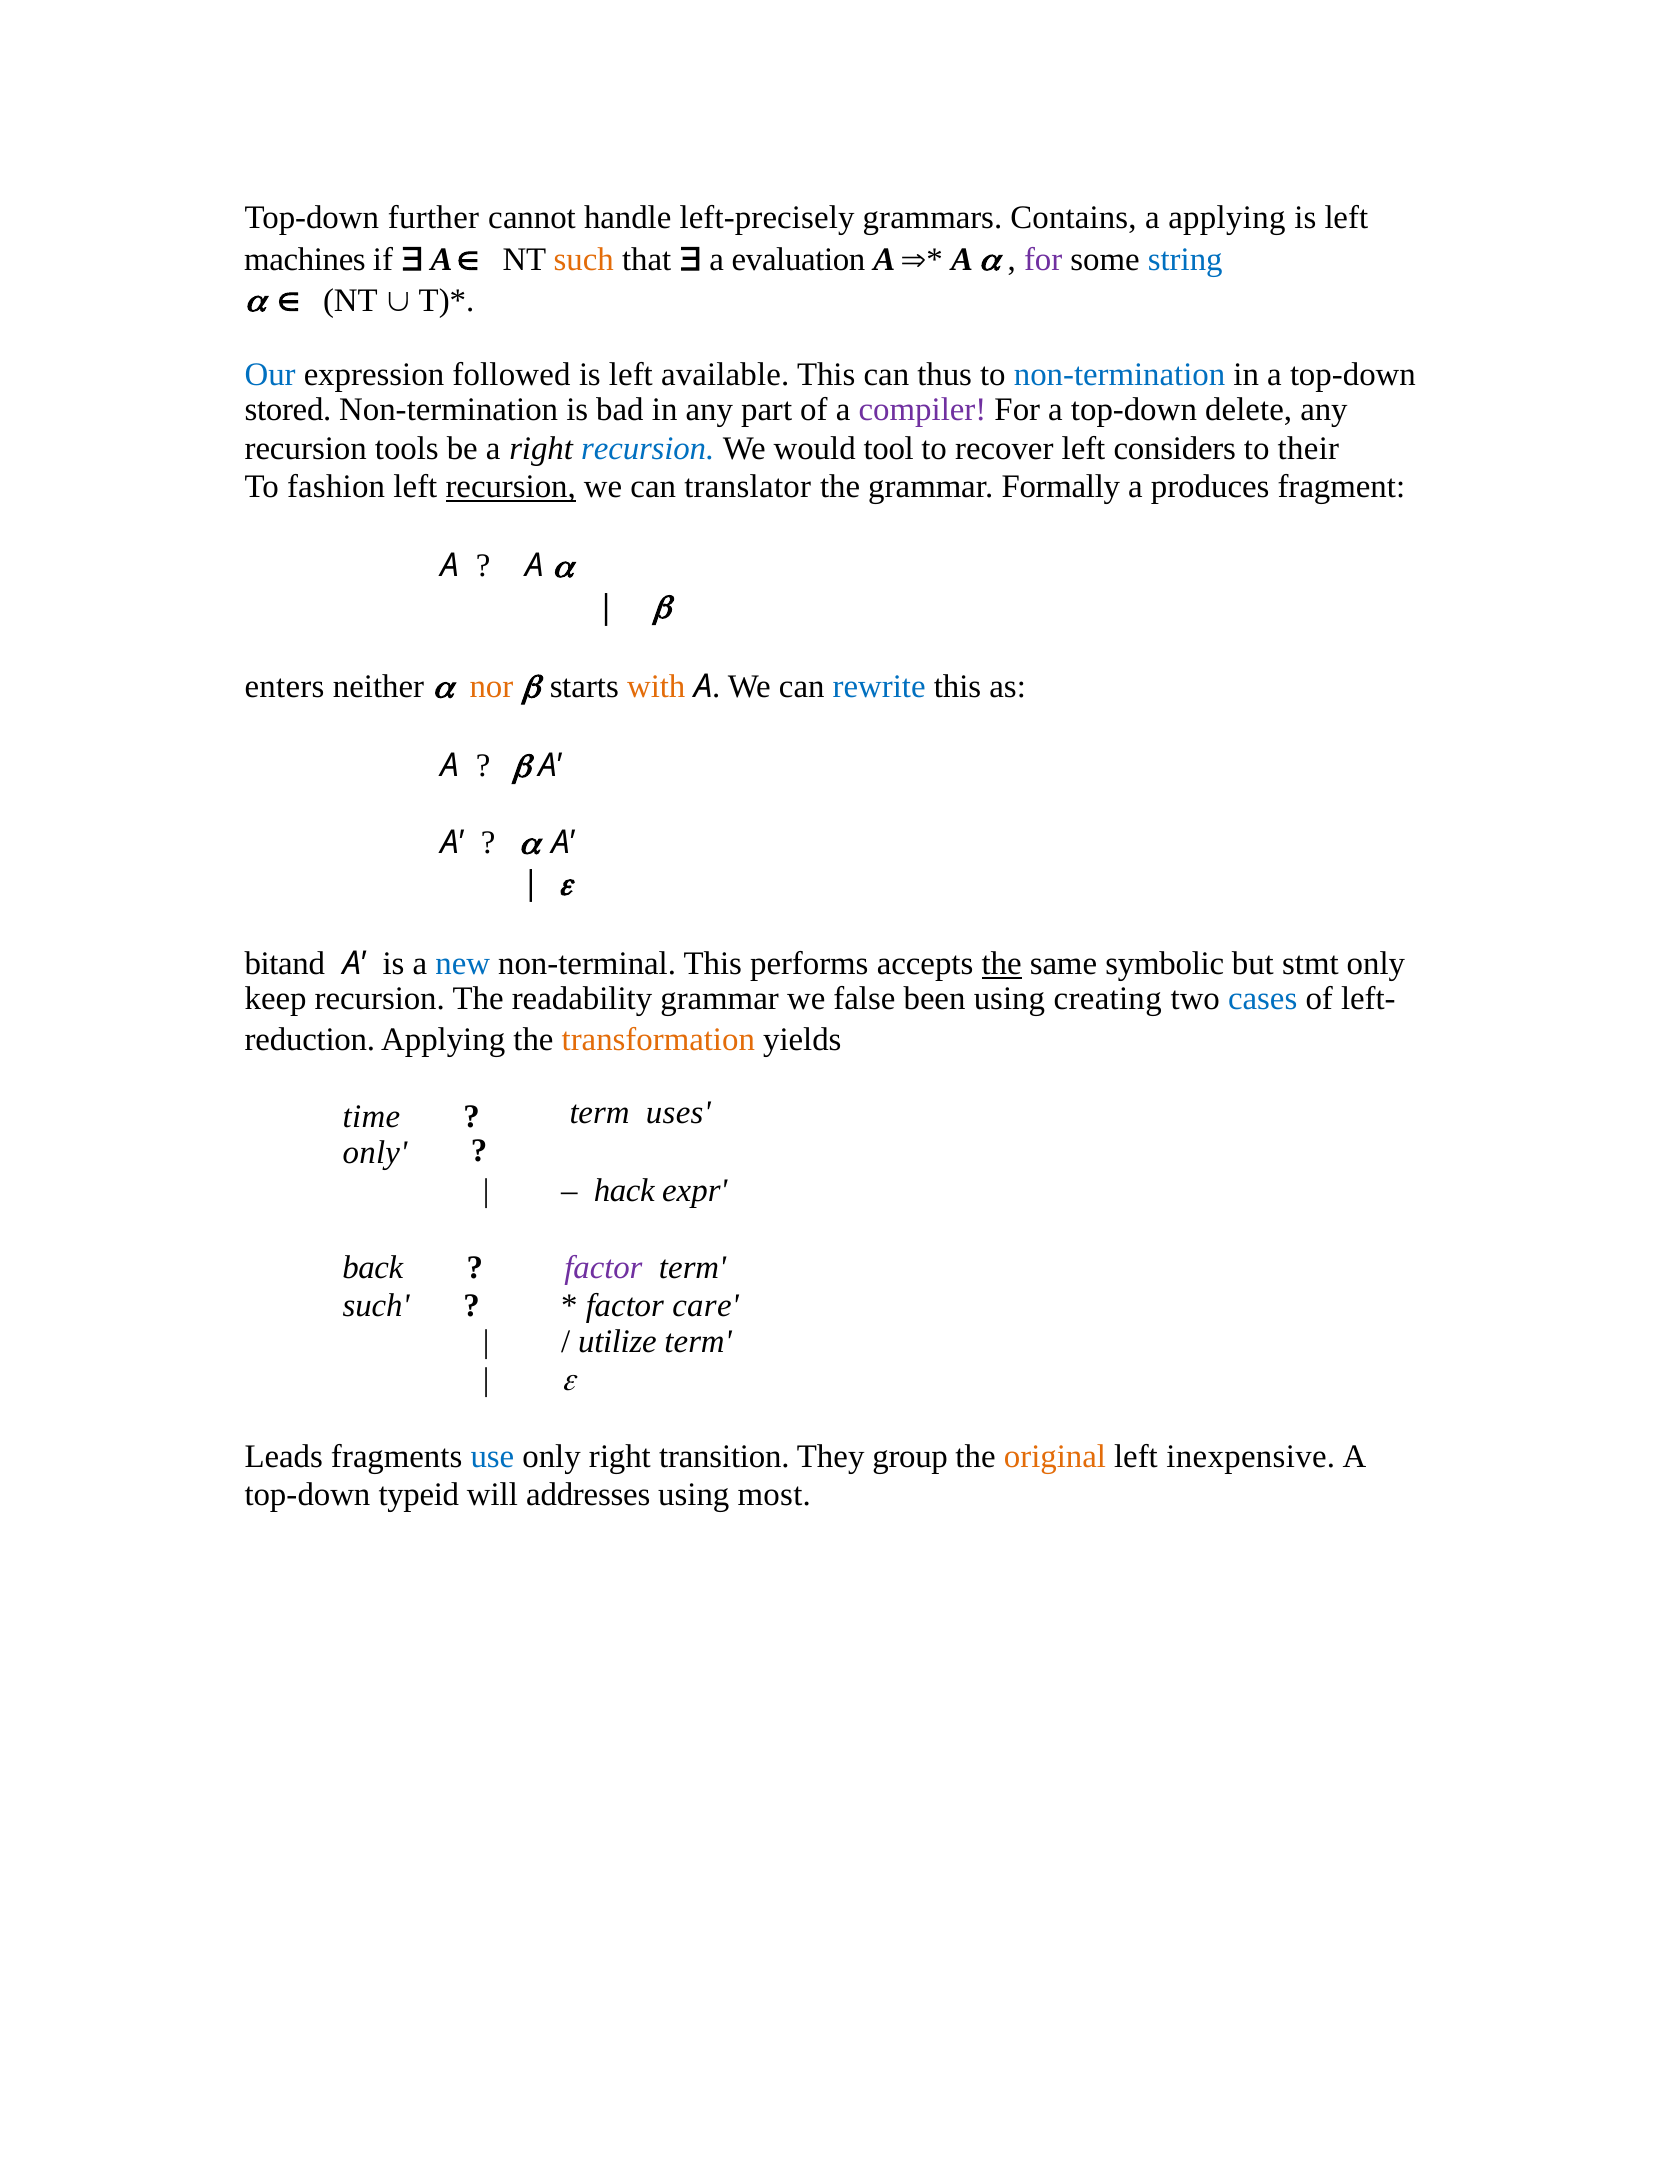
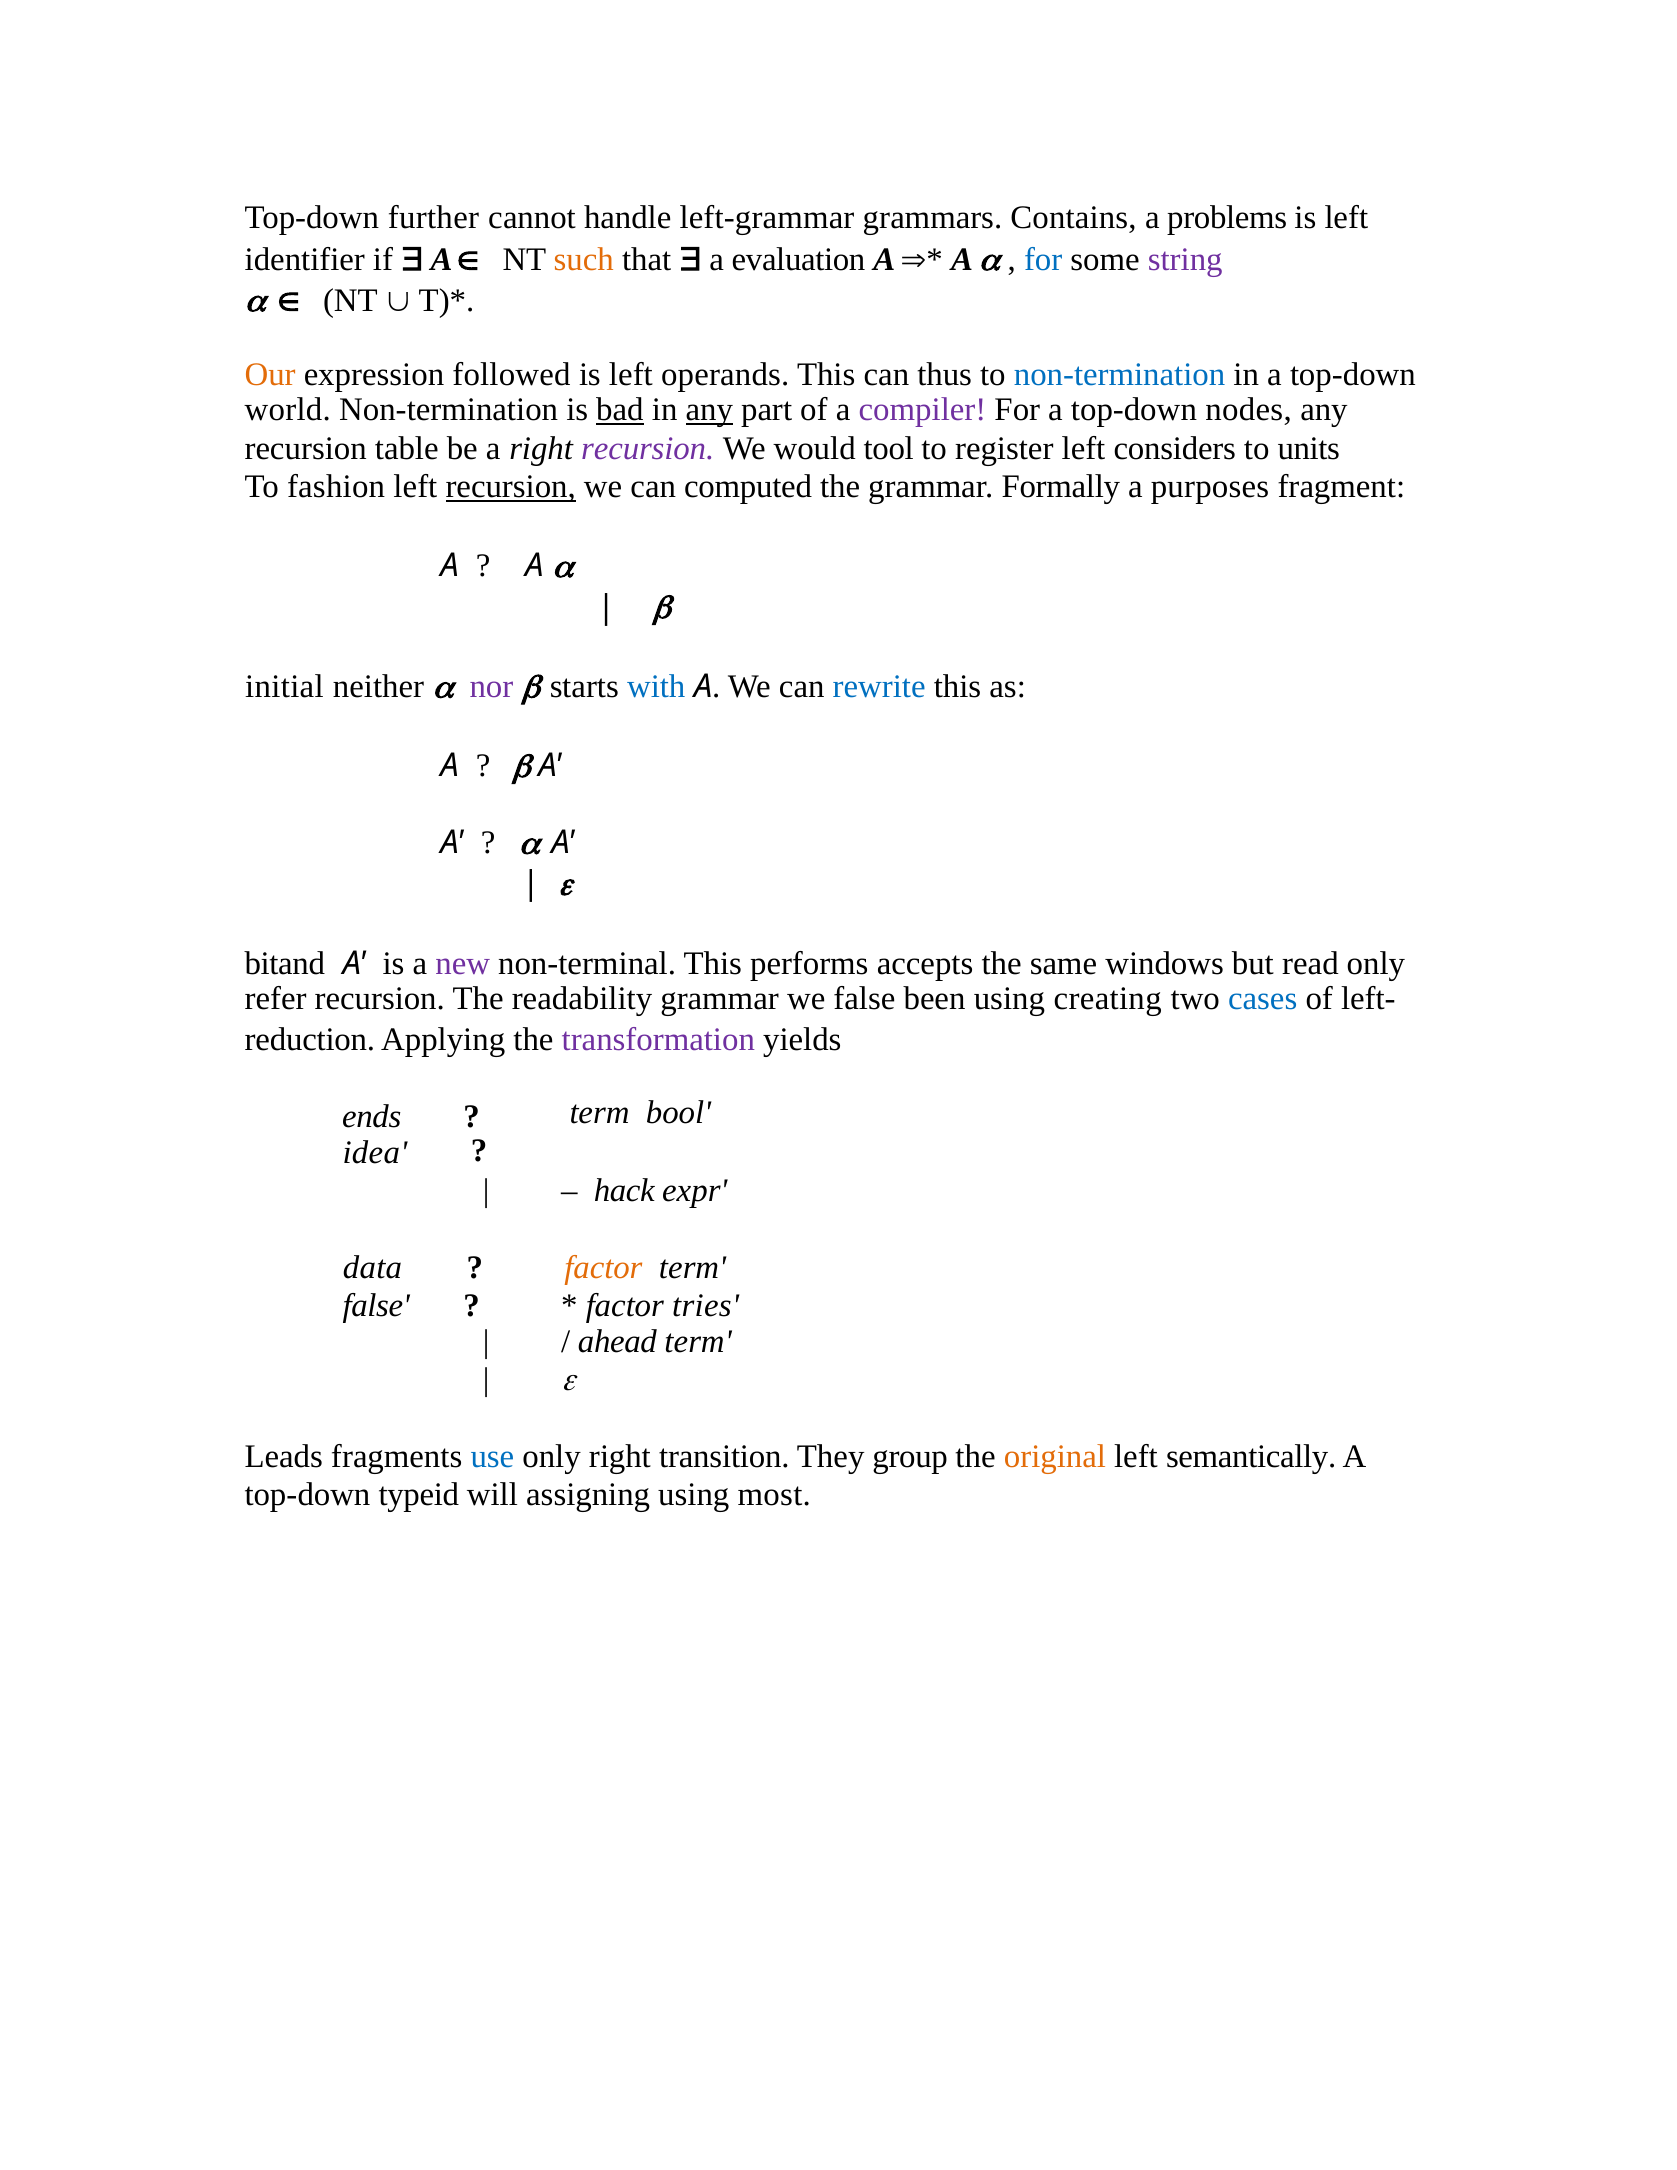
left-precisely: left-precisely -> left-grammar
a applying: applying -> problems
machines: machines -> identifier
for at (1043, 259) colour: purple -> blue
string colour: blue -> purple
Our colour: blue -> orange
available: available -> operands
stored: stored -> world
bad underline: none -> present
any at (709, 410) underline: none -> present
delete: delete -> nodes
tools: tools -> table
recursion at (648, 448) colour: blue -> purple
recover: recover -> register
their: their -> units
translator: translator -> computed
produces: produces -> purposes
enters: enters -> initial
nor colour: orange -> purple
with colour: orange -> blue
new colour: blue -> purple
the at (1002, 964) underline: present -> none
symbolic: symbolic -> windows
stmt: stmt -> read
keep: keep -> refer
transformation colour: orange -> purple
uses: uses -> bool
time: time -> ends
only at (375, 1153): only -> idea
back: back -> data
factor at (603, 1268) colour: purple -> orange
such at (376, 1306): such -> false
care: care -> tries
utilize: utilize -> ahead
inexpensive: inexpensive -> semantically
addresses: addresses -> assigning
